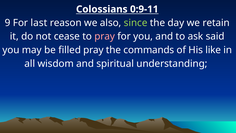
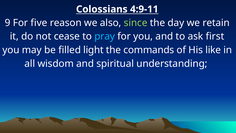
0:9-11: 0:9-11 -> 4:9-11
last: last -> five
pray at (105, 36) colour: pink -> light blue
said: said -> first
filled pray: pray -> light
